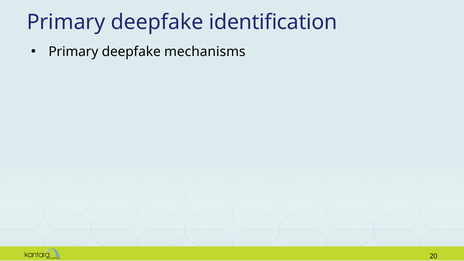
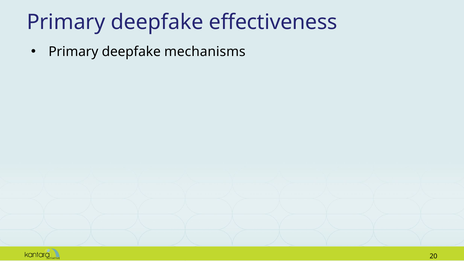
identification: identification -> effectiveness
